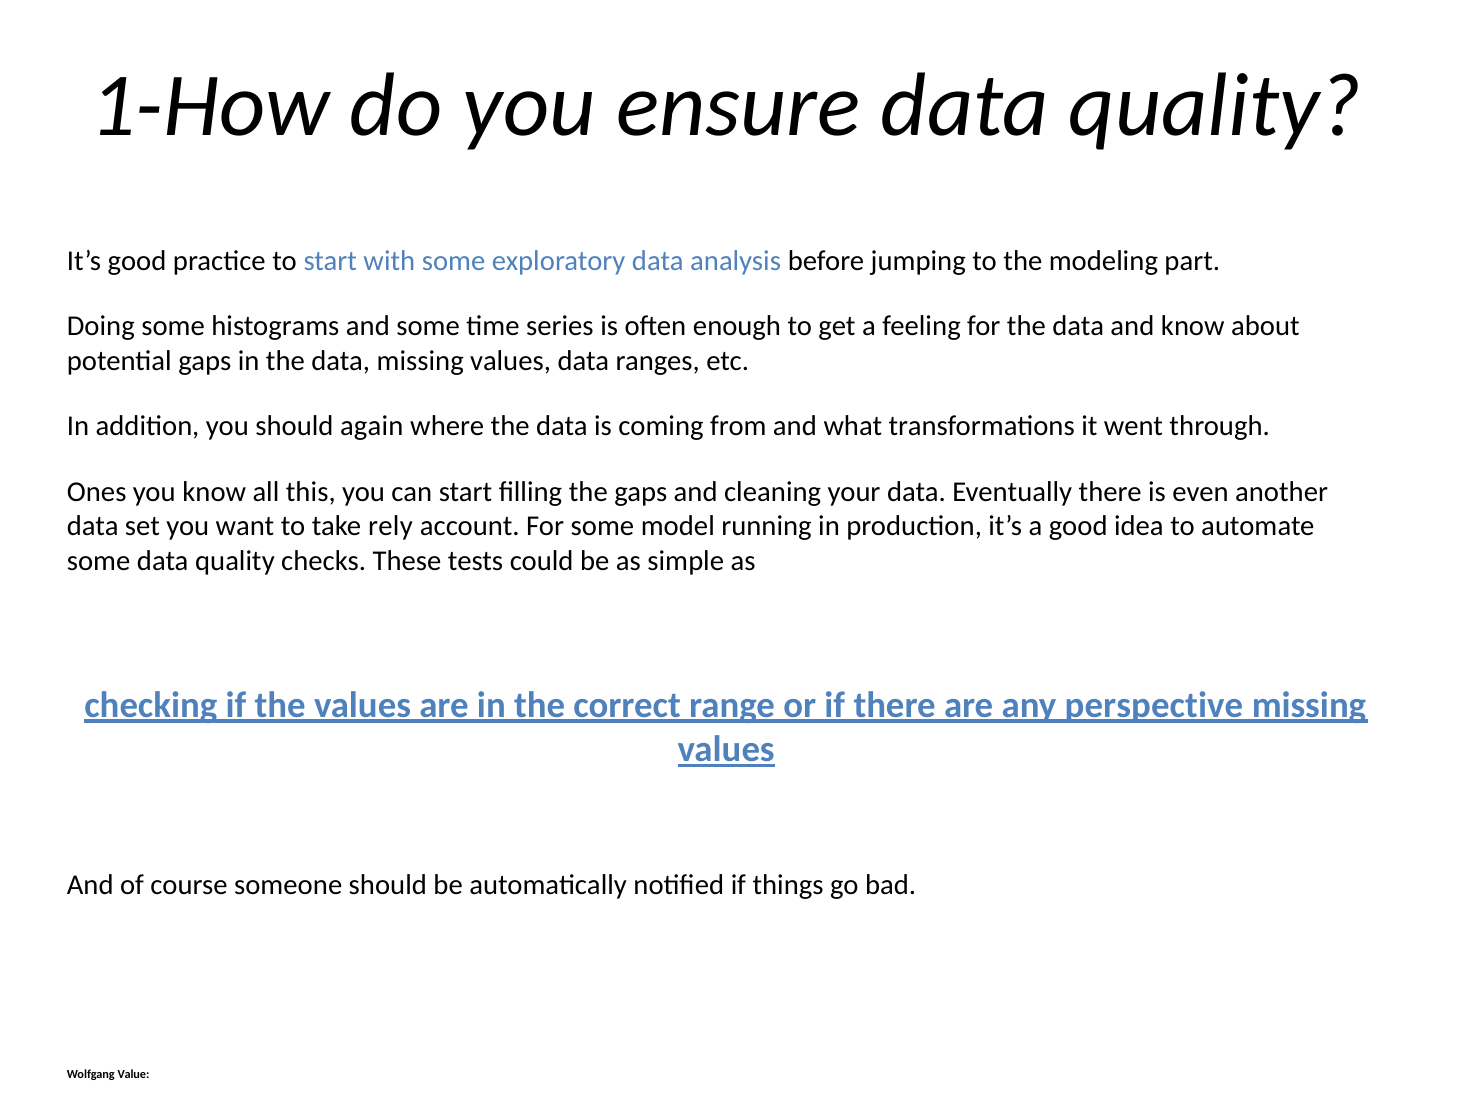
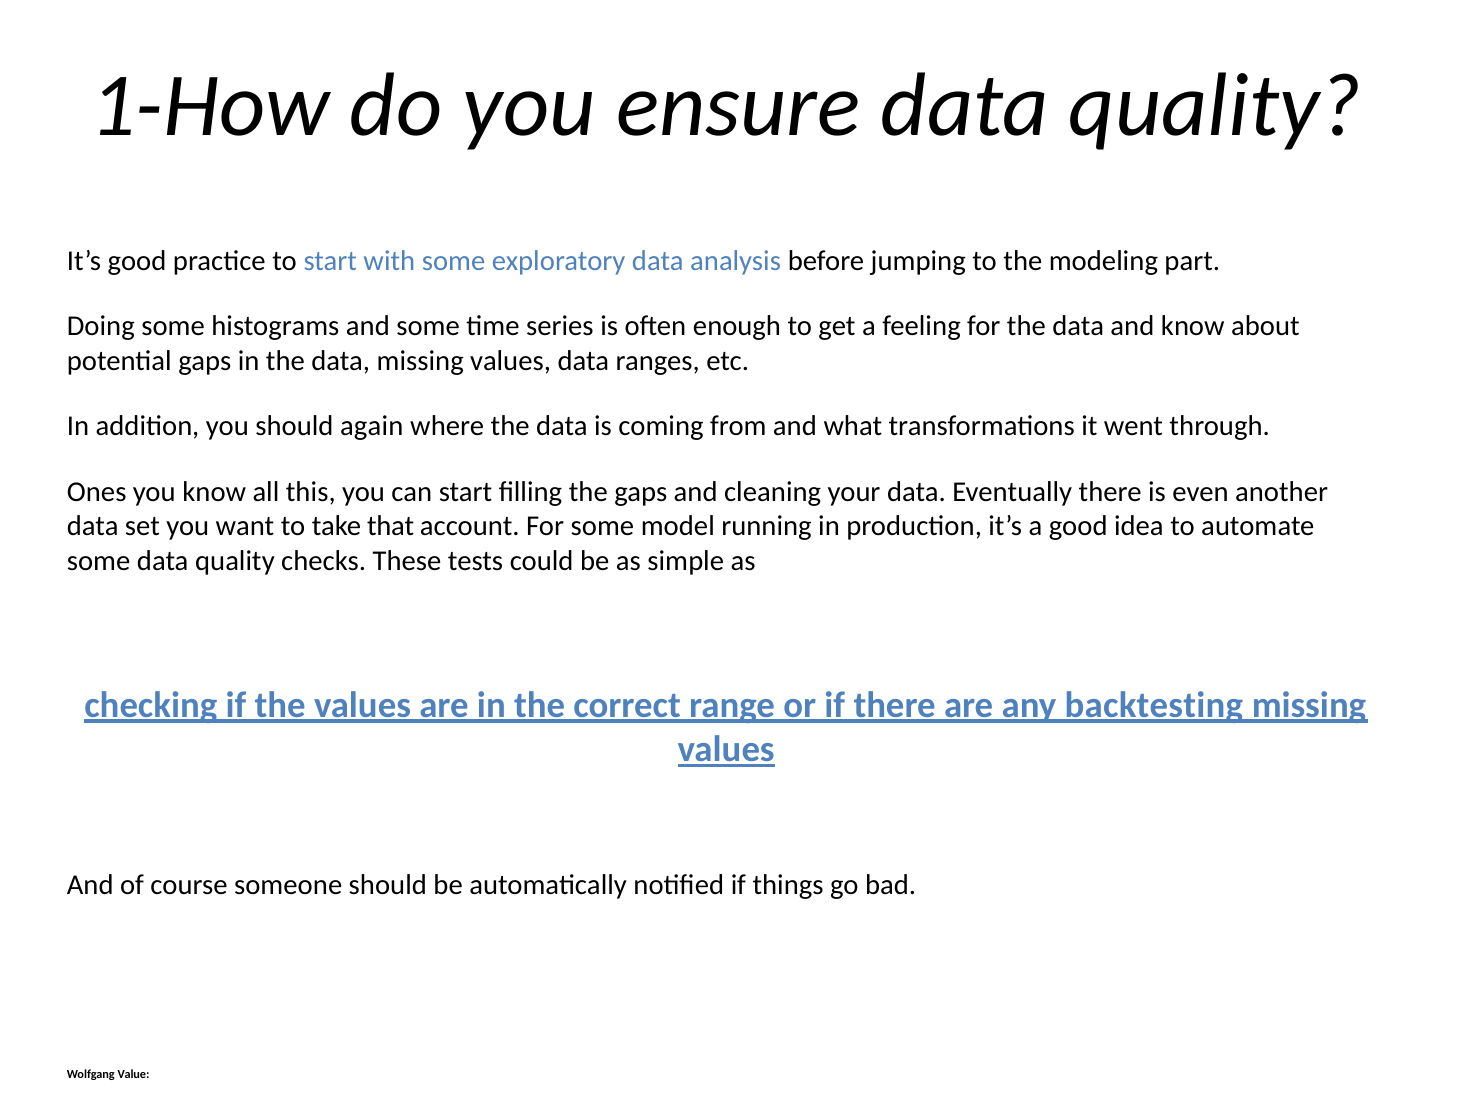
rely: rely -> that
perspective: perspective -> backtesting
